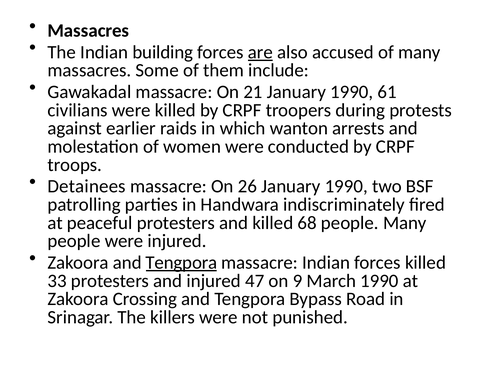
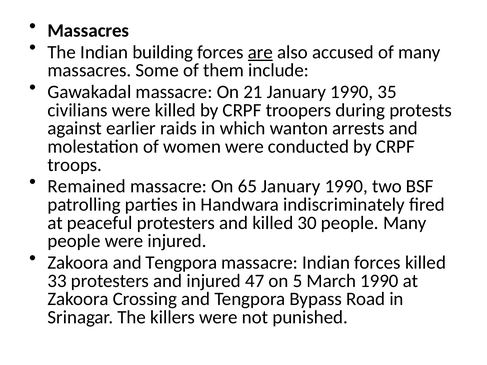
61: 61 -> 35
Detainees: Detainees -> Remained
26: 26 -> 65
68: 68 -> 30
Tengpora at (181, 263) underline: present -> none
9: 9 -> 5
